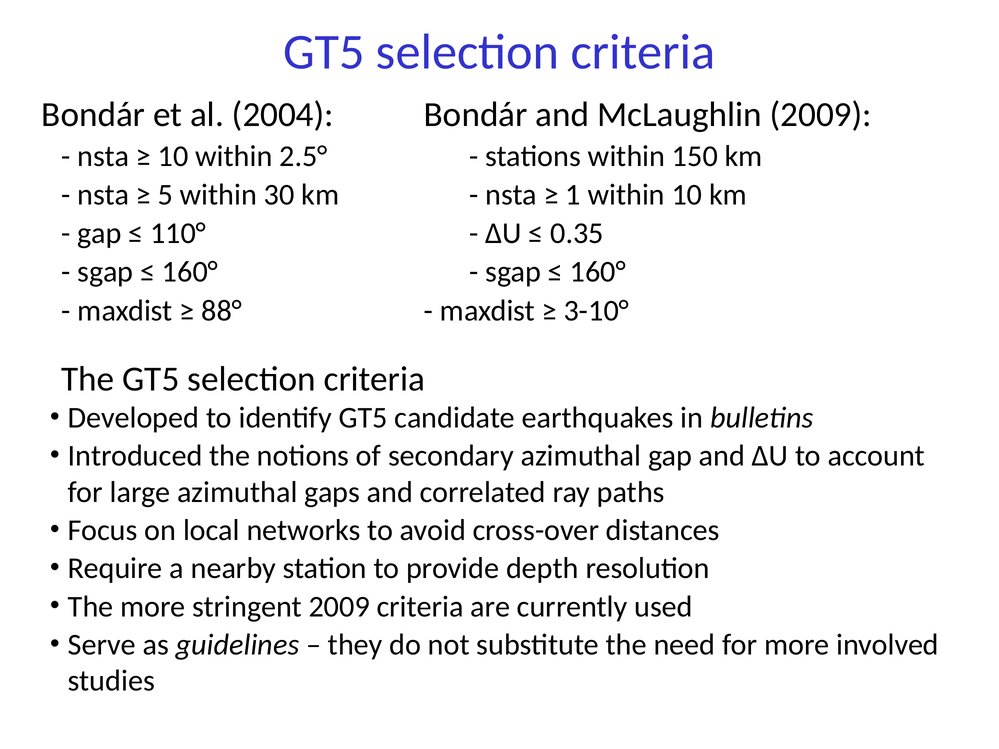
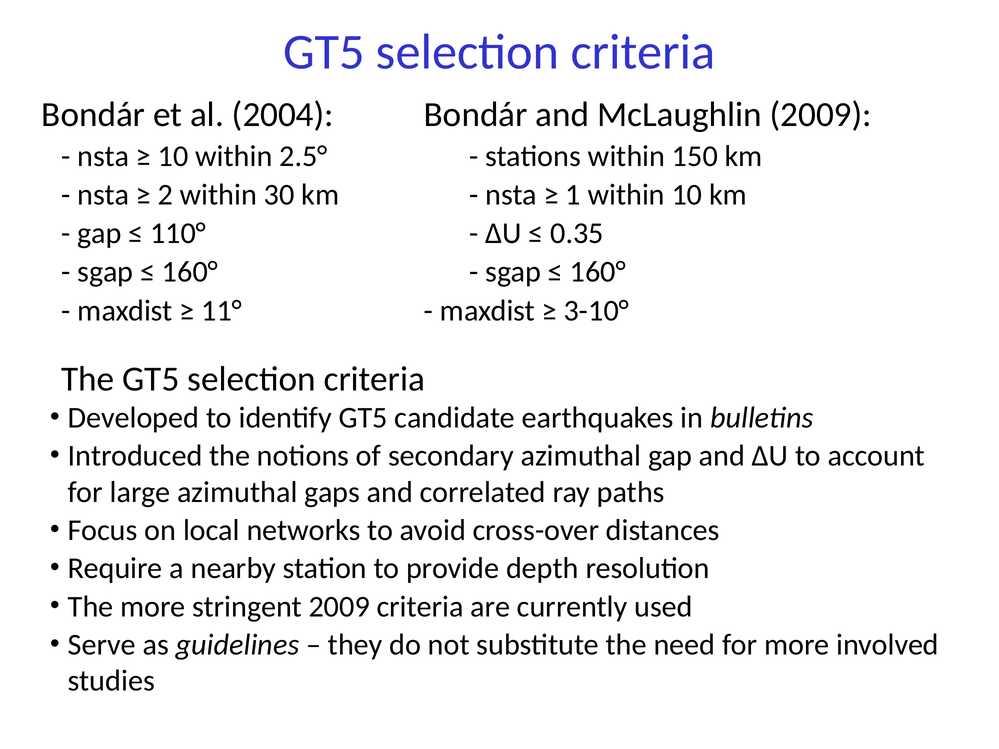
5: 5 -> 2
88°: 88° -> 11°
